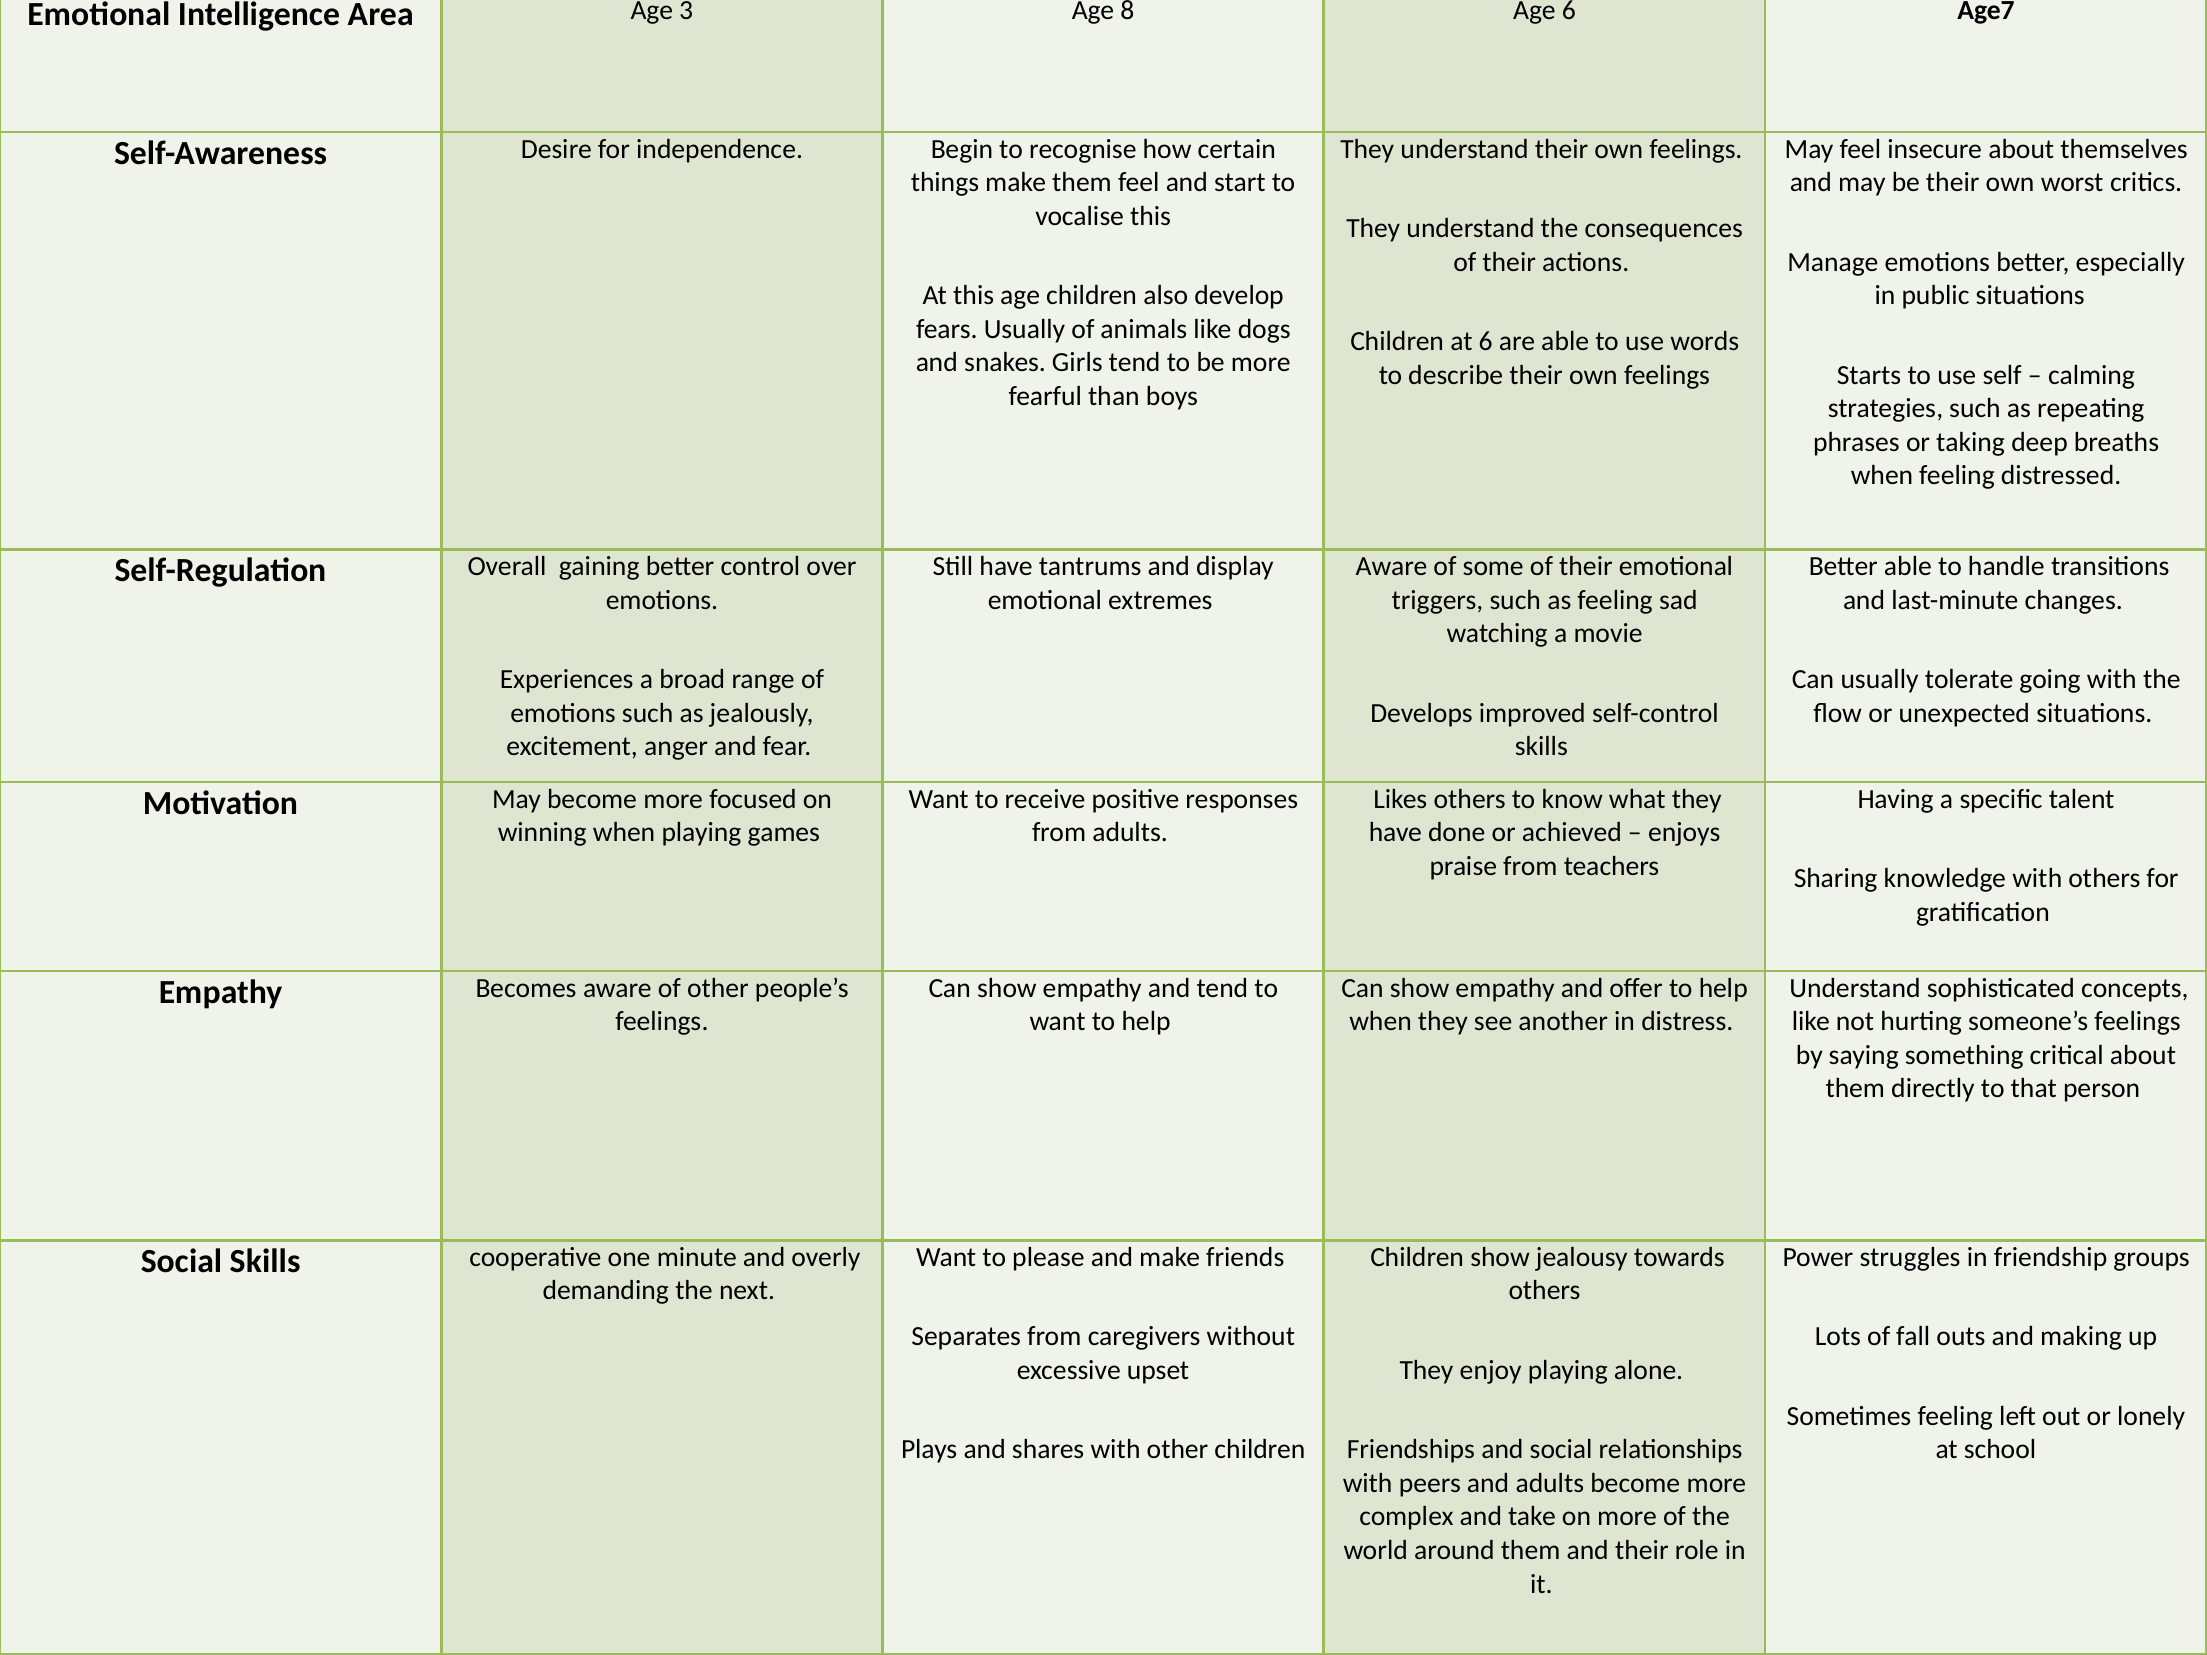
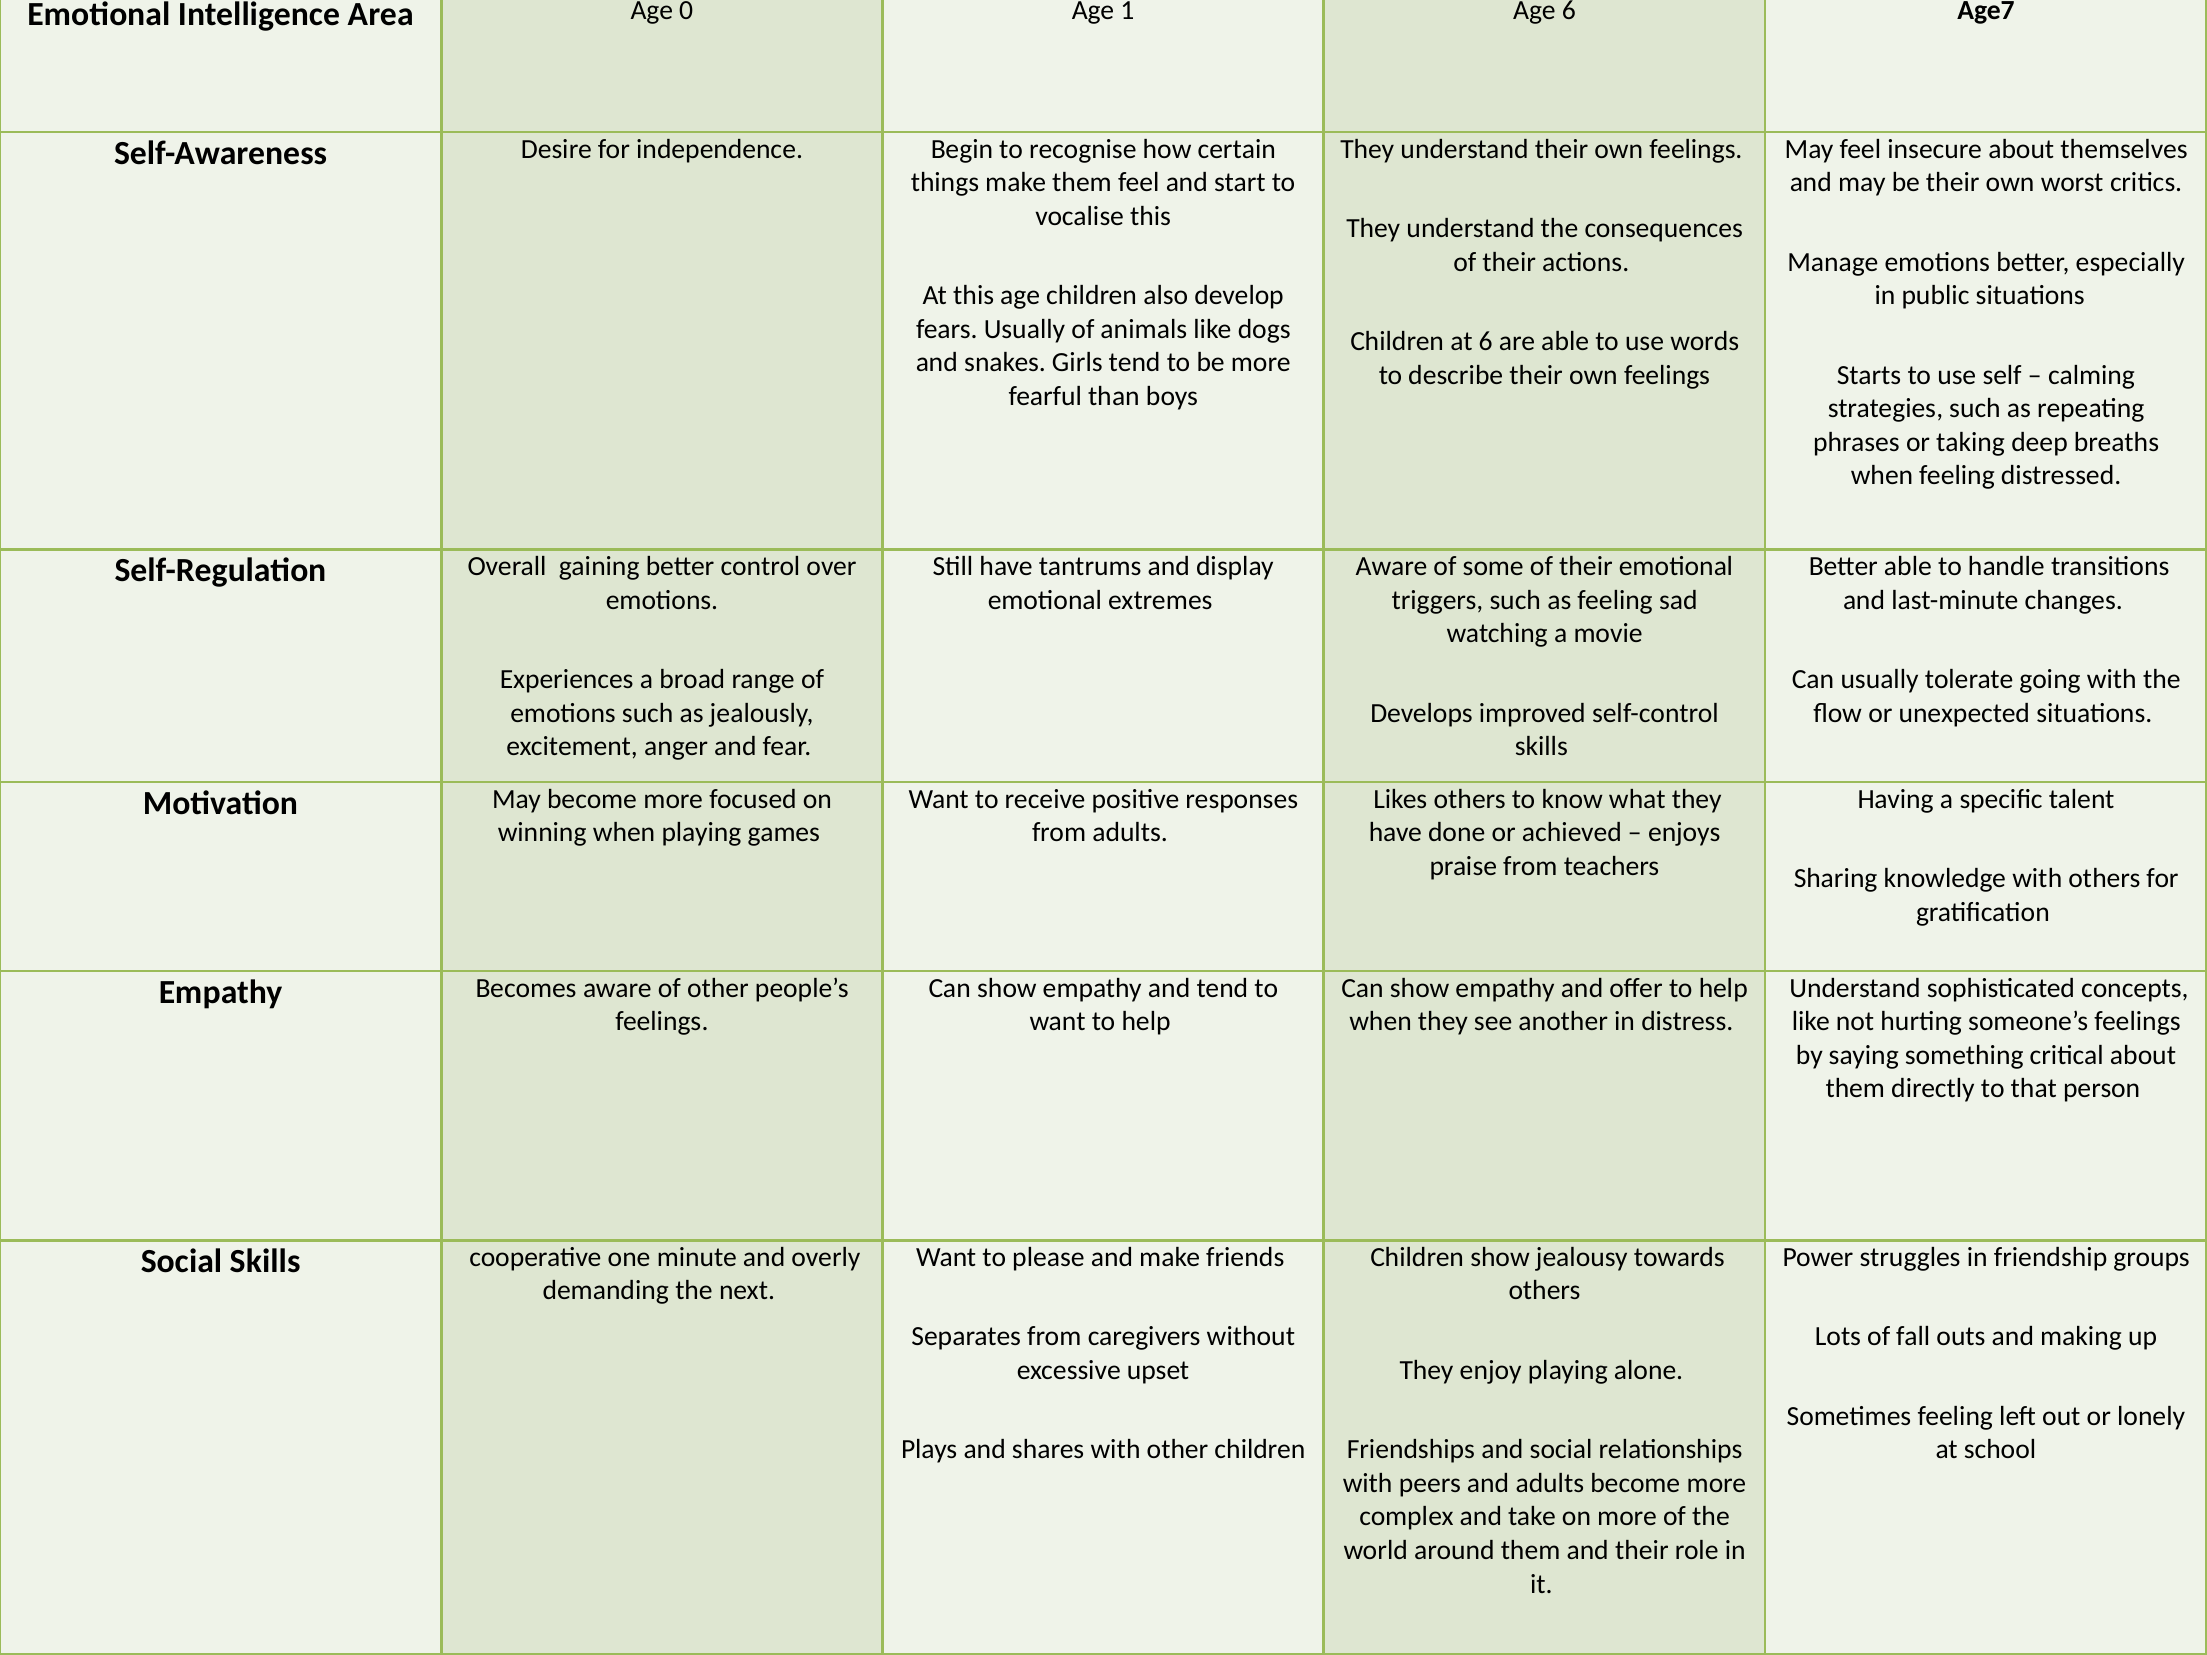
3: 3 -> 0
8: 8 -> 1
